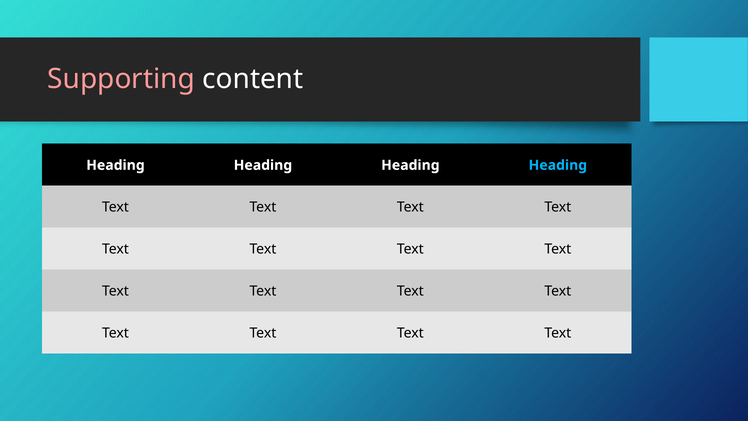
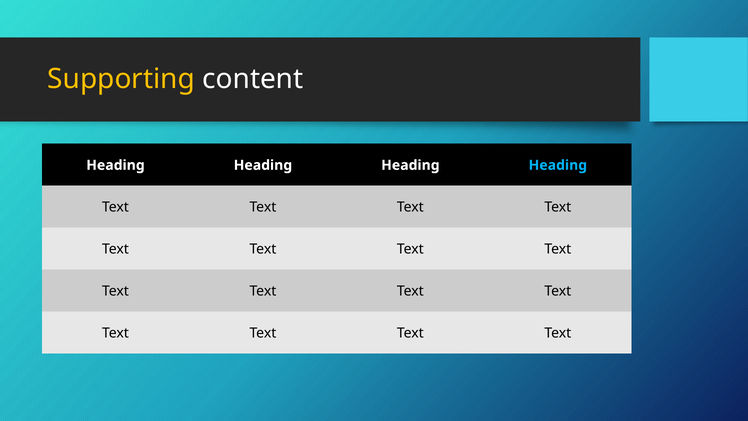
Supporting colour: pink -> yellow
